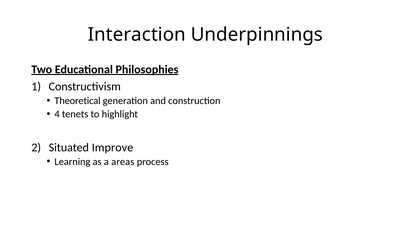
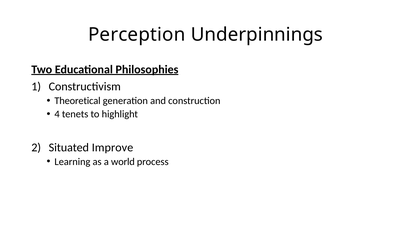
Interaction: Interaction -> Perception
areas: areas -> world
